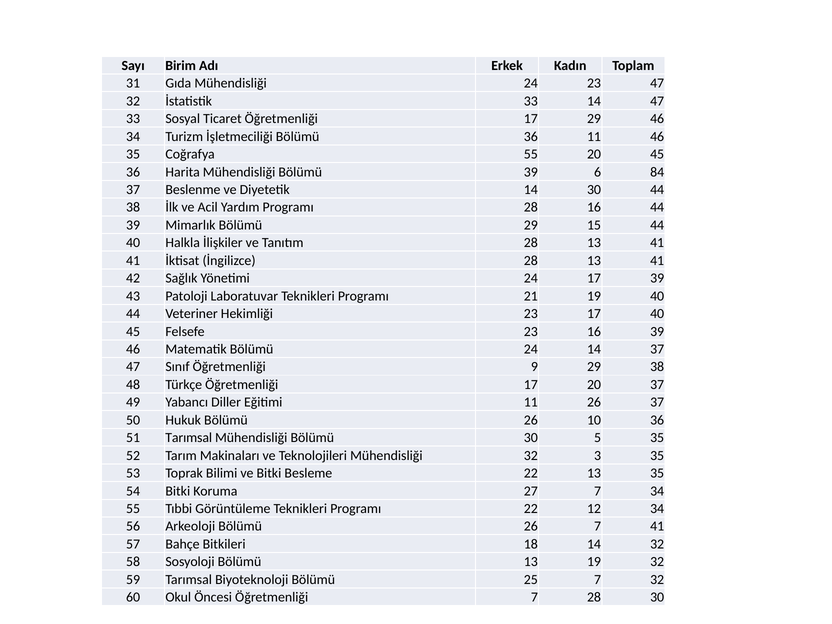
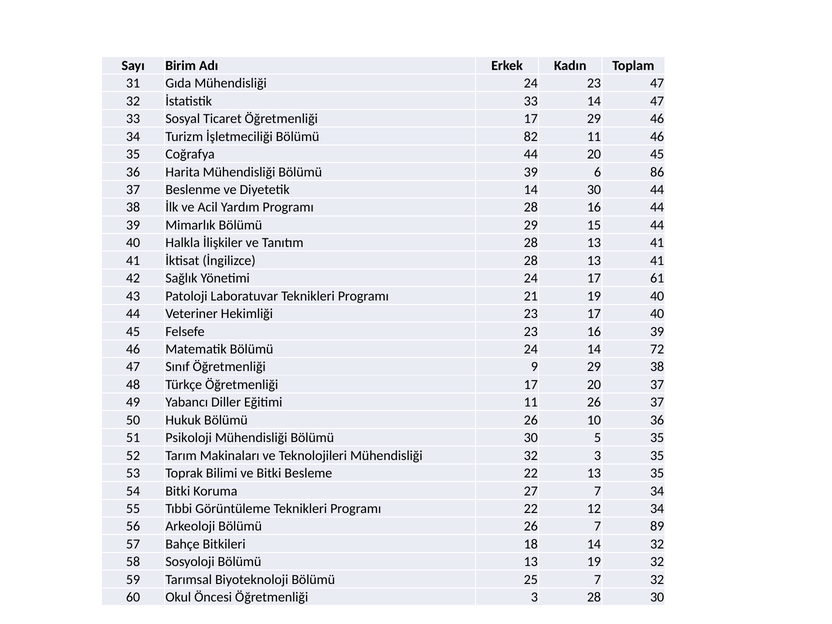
Bölümü 36: 36 -> 82
Coğrafya 55: 55 -> 44
84: 84 -> 86
17 39: 39 -> 61
14 37: 37 -> 72
51 Tarımsal: Tarımsal -> Psikoloji
7 41: 41 -> 89
Öğretmenliği 7: 7 -> 3
